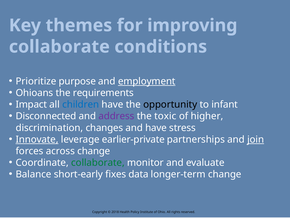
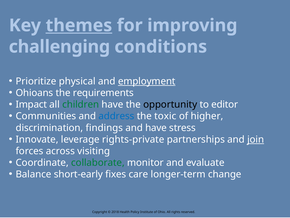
themes underline: none -> present
collaborate at (59, 47): collaborate -> challenging
purpose: purpose -> physical
children colour: blue -> green
infant: infant -> editor
Disconnected: Disconnected -> Communities
address colour: purple -> blue
changes: changes -> findings
Innovate underline: present -> none
earlier-private: earlier-private -> rights-private
across change: change -> visiting
data: data -> care
